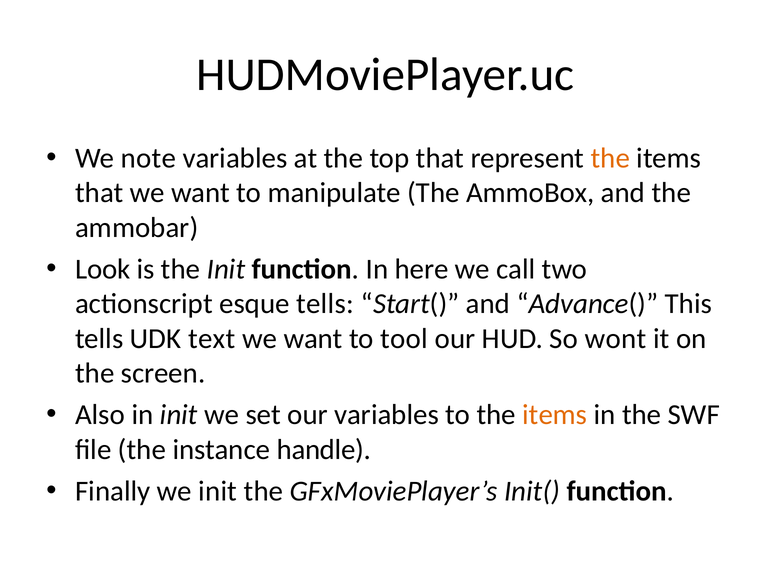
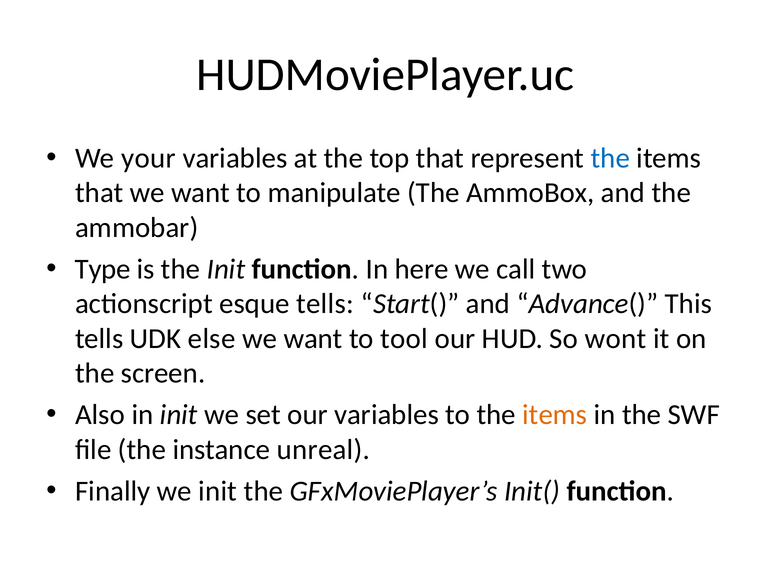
note: note -> your
the at (610, 158) colour: orange -> blue
Look: Look -> Type
text: text -> else
handle: handle -> unreal
